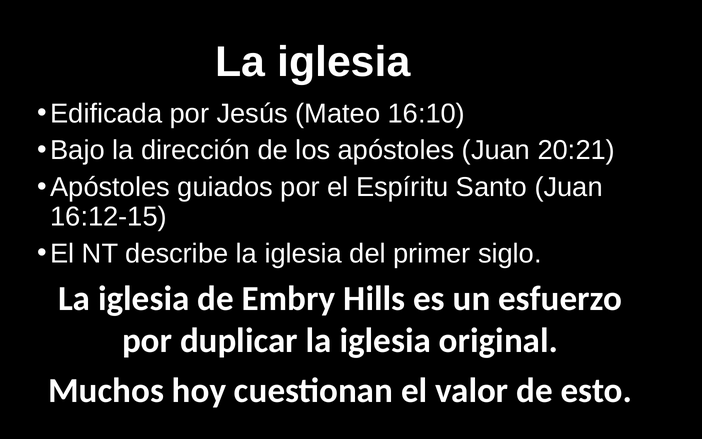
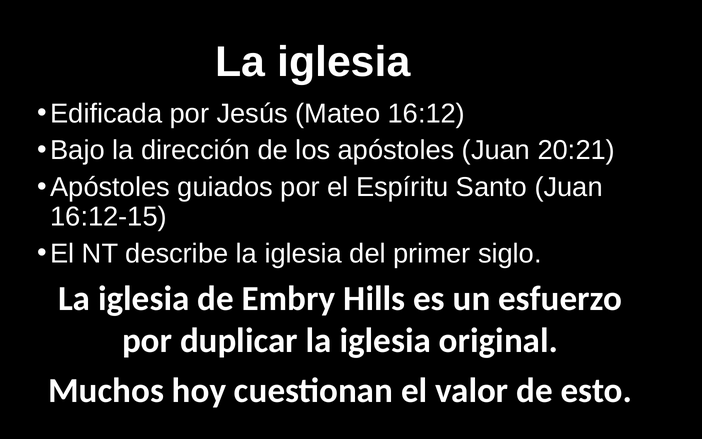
16:10: 16:10 -> 16:12
